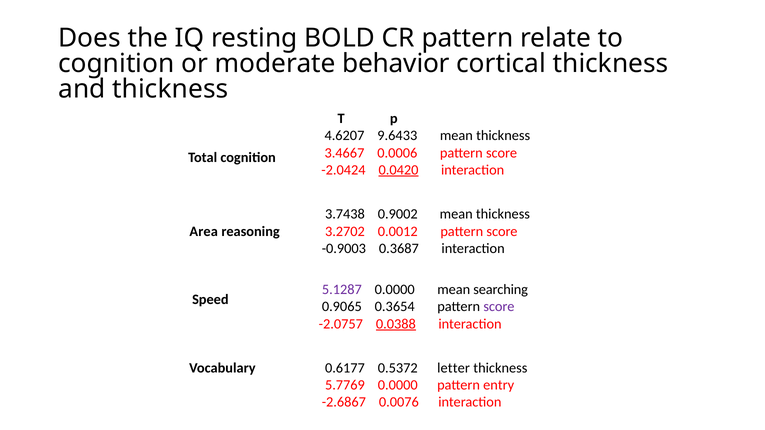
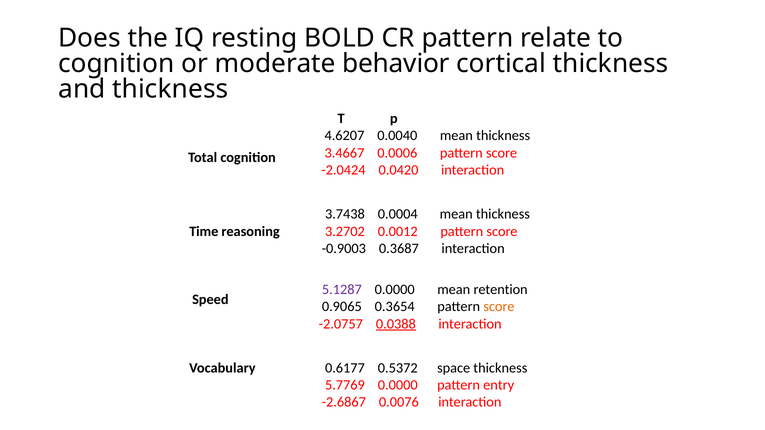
9.6433: 9.6433 -> 0.0040
0.0420 underline: present -> none
0.9002: 0.9002 -> 0.0004
Area: Area -> Time
searching: searching -> retention
score at (499, 307) colour: purple -> orange
letter: letter -> space
